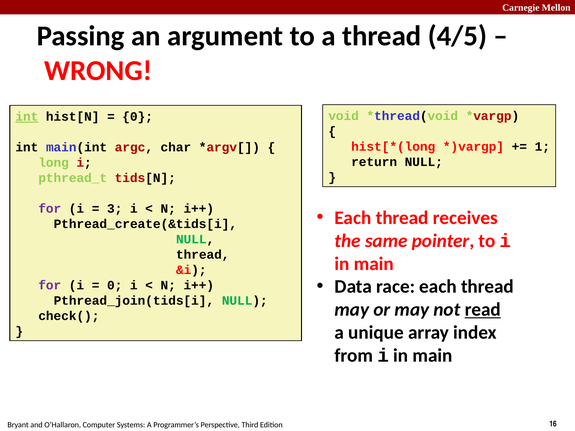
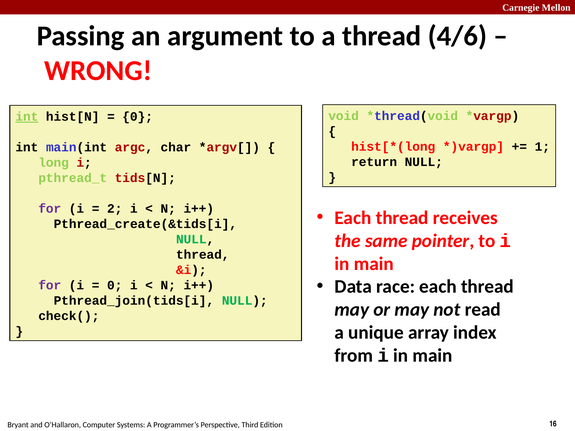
4/5: 4/5 -> 4/6
3: 3 -> 2
read underline: present -> none
